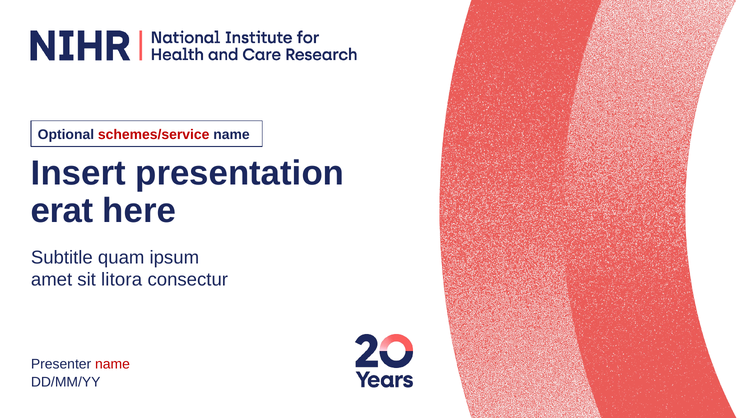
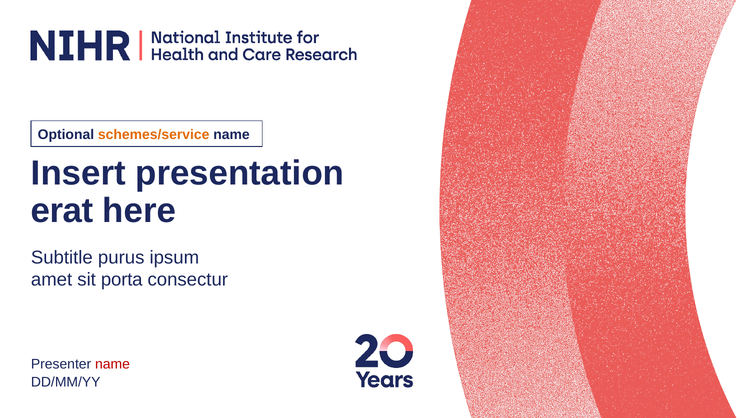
schemes/service colour: red -> orange
quam: quam -> purus
litora: litora -> porta
